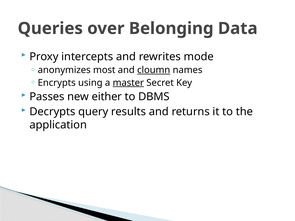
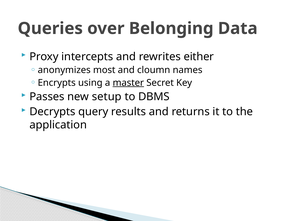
mode: mode -> either
cloumn underline: present -> none
either: either -> setup
